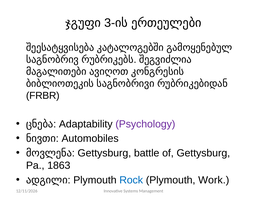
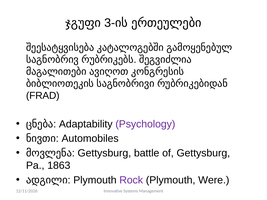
FRBR: FRBR -> FRAD
Rock colour: blue -> purple
Work: Work -> Were
